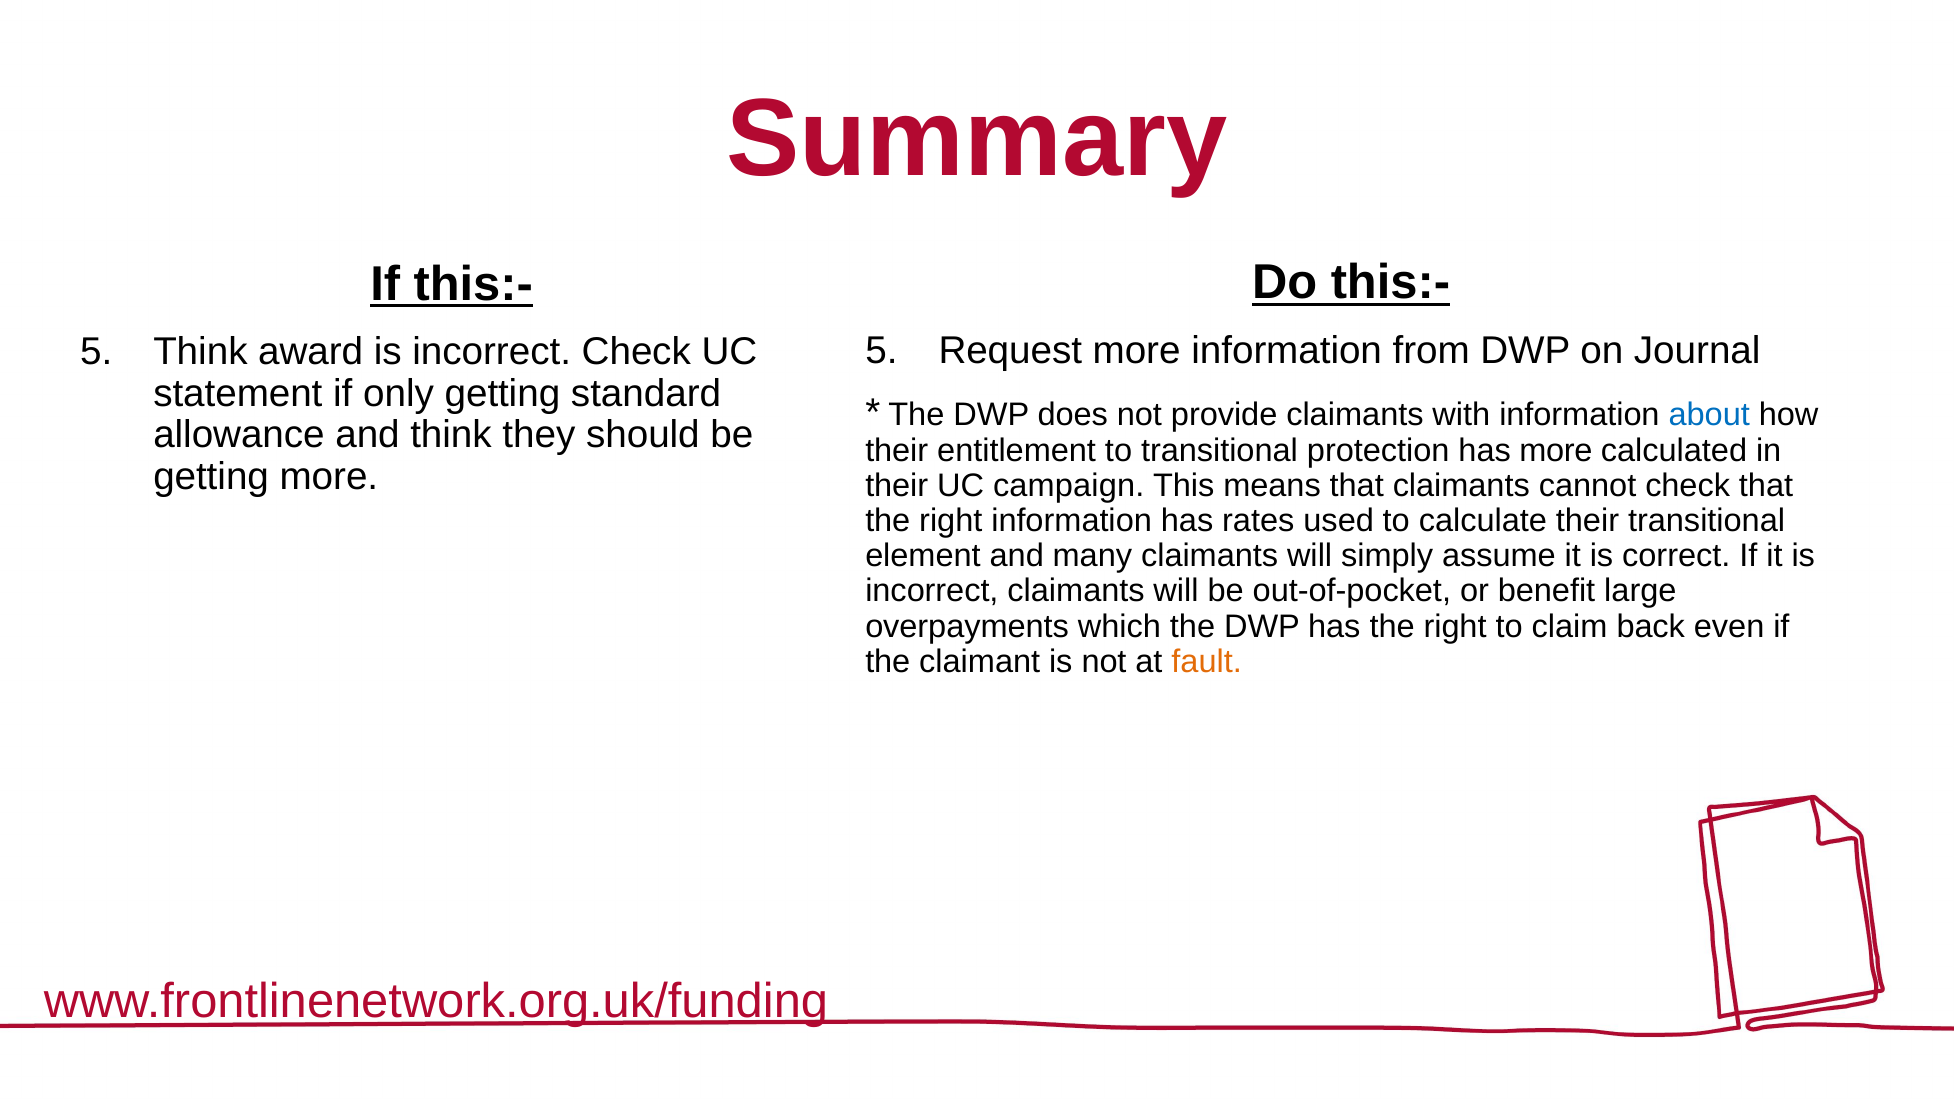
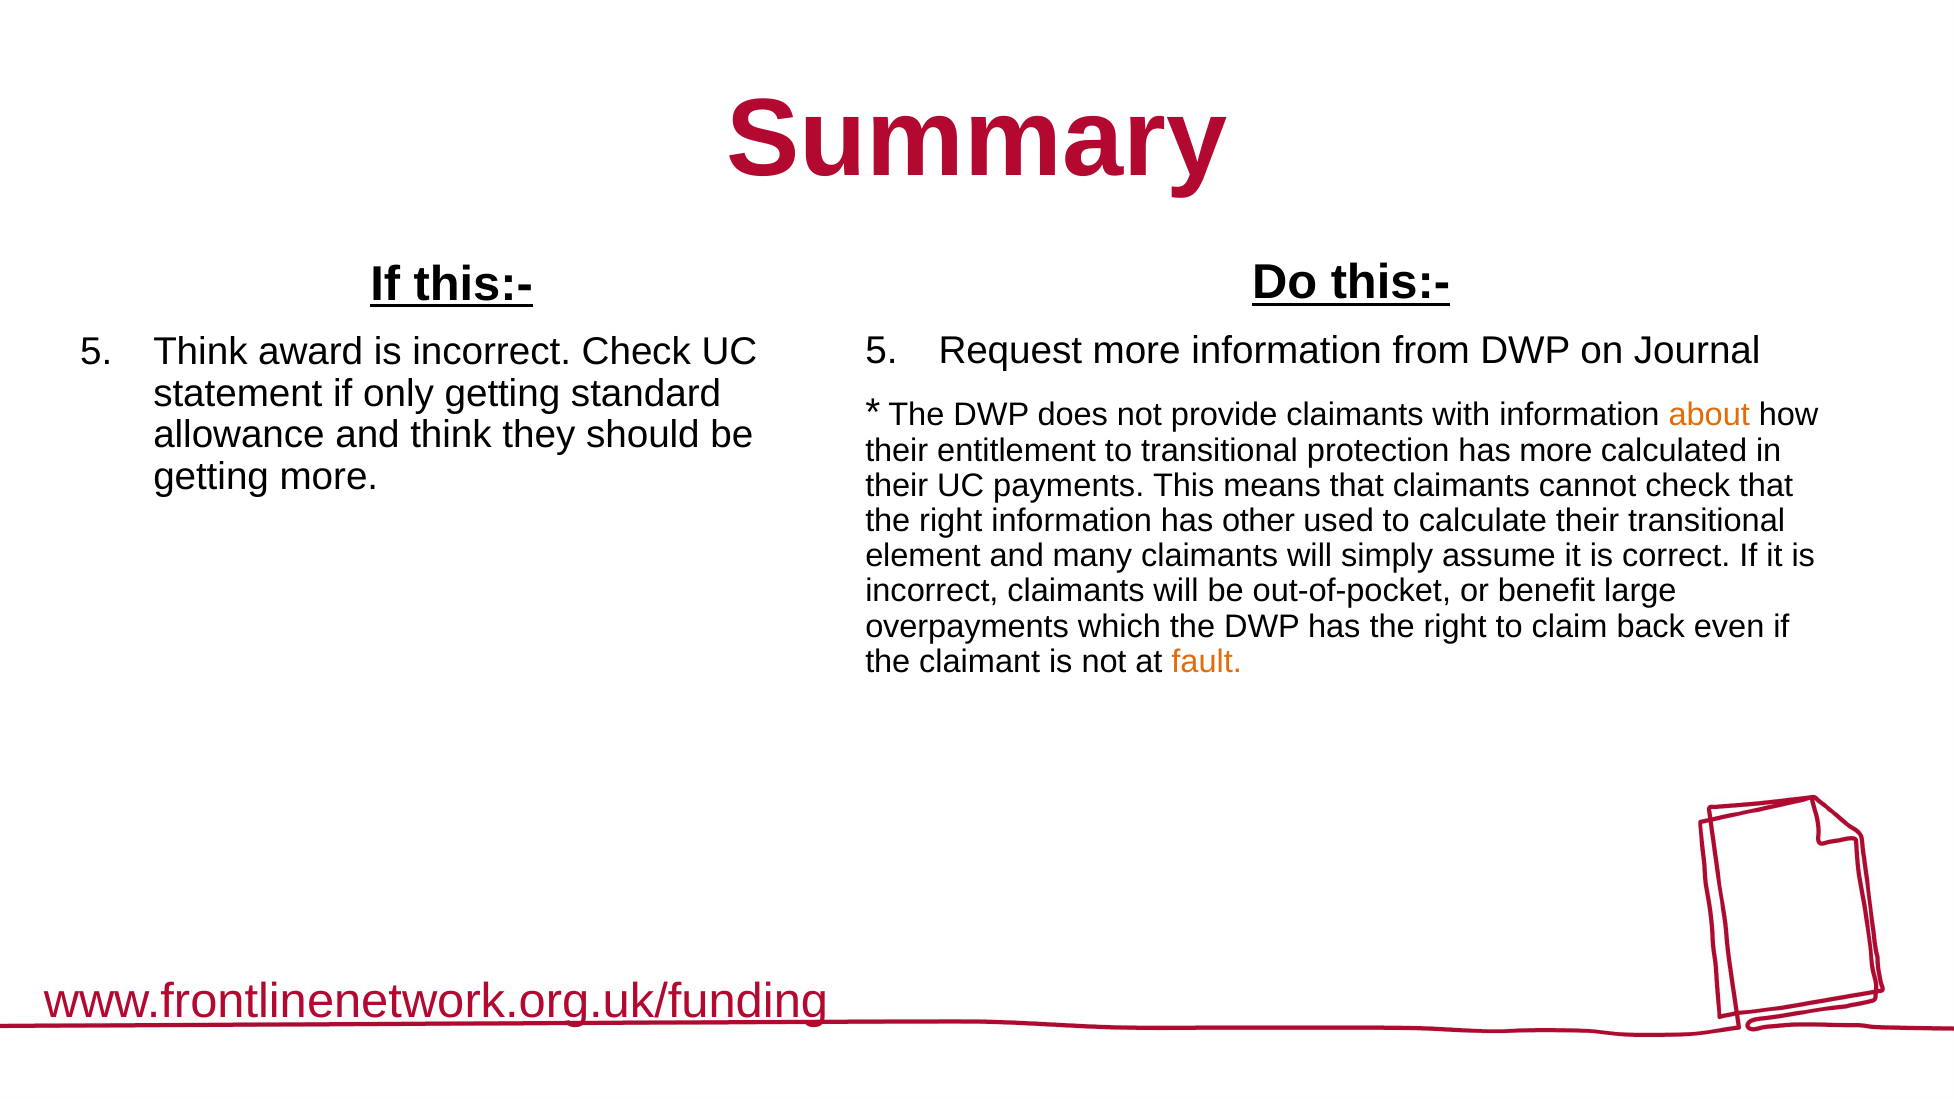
about colour: blue -> orange
campaign: campaign -> payments
rates: rates -> other
